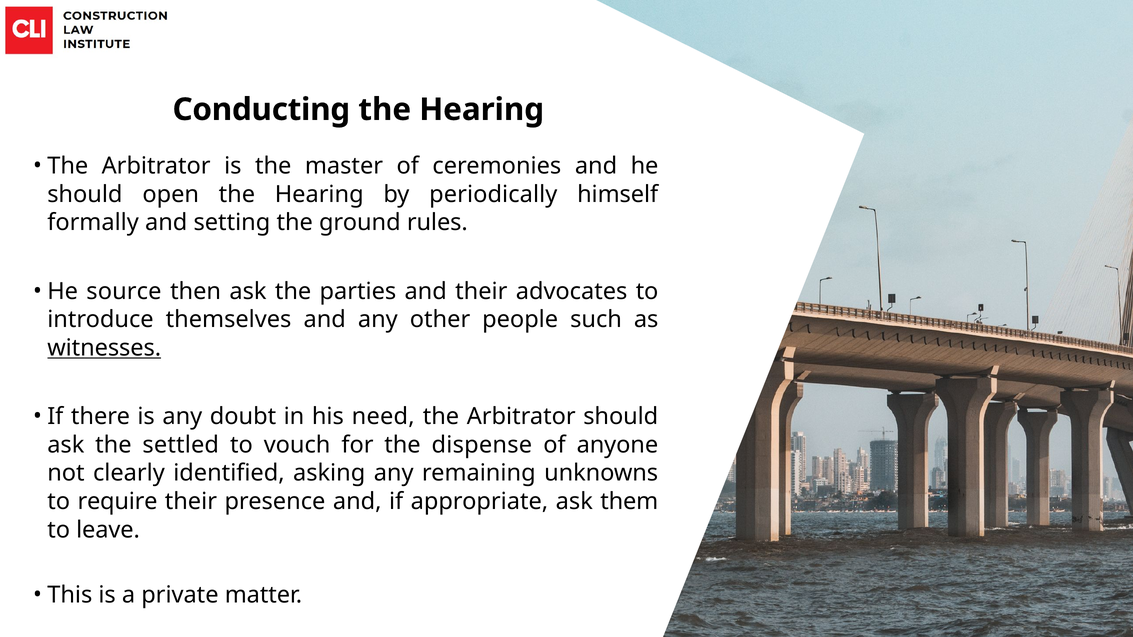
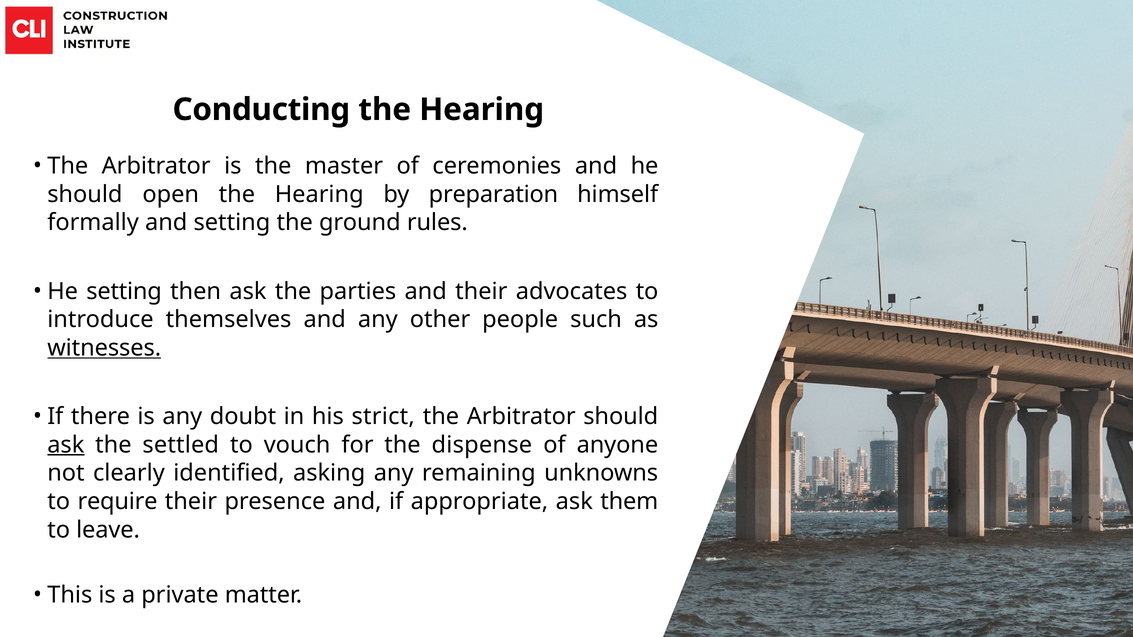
periodically: periodically -> preparation
He source: source -> setting
need: need -> strict
ask at (66, 445) underline: none -> present
